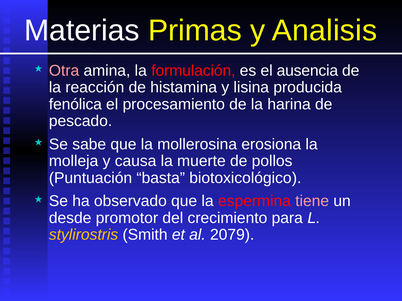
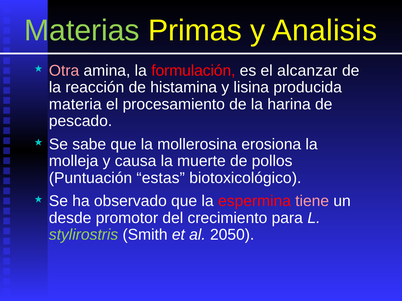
Materias colour: white -> light green
ausencia: ausencia -> alcanzar
fenólica: fenólica -> materia
basta: basta -> estas
stylirostris colour: yellow -> light green
2079: 2079 -> 2050
